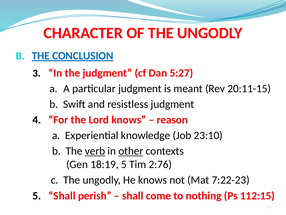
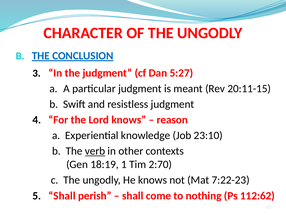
other underline: present -> none
18:19 5: 5 -> 1
2:76: 2:76 -> 2:70
112:15: 112:15 -> 112:62
